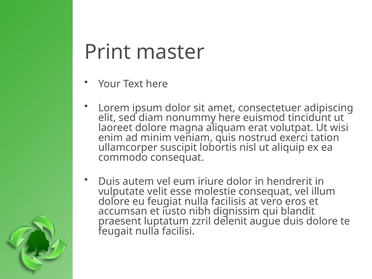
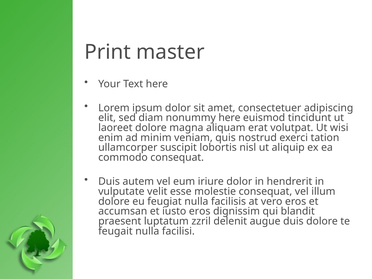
iusto nibh: nibh -> eros
